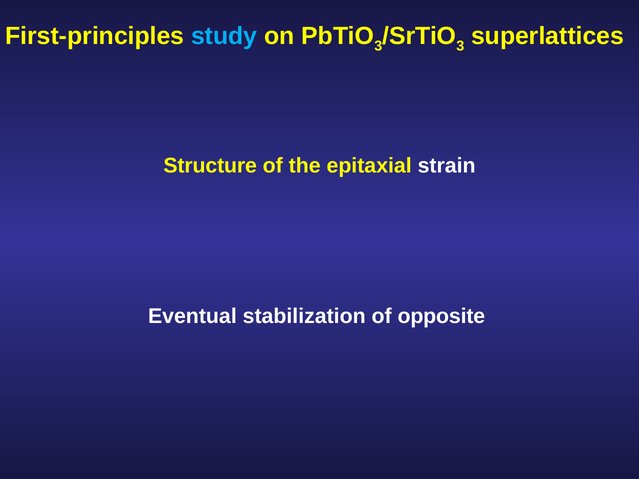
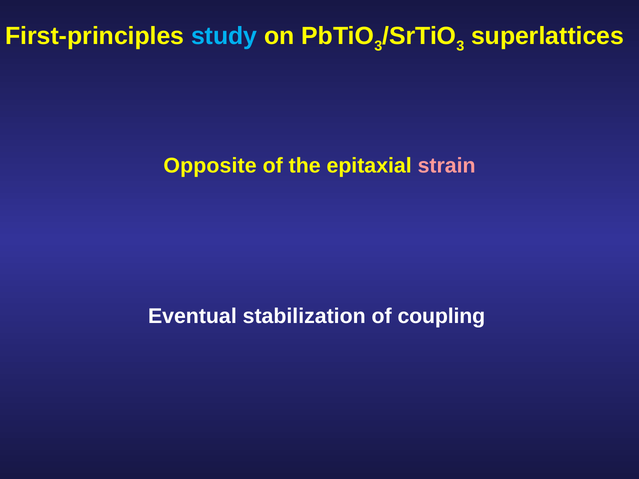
Structure: Structure -> Opposite
strain colour: white -> pink
opposite: opposite -> coupling
